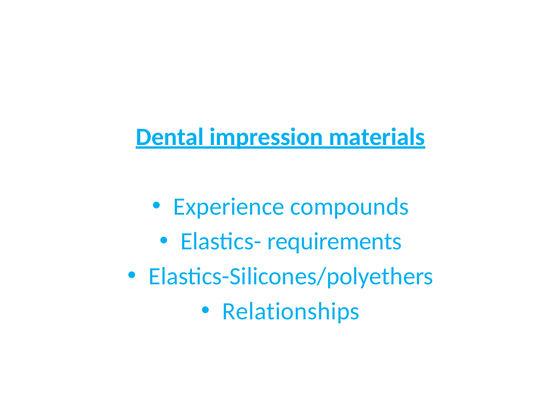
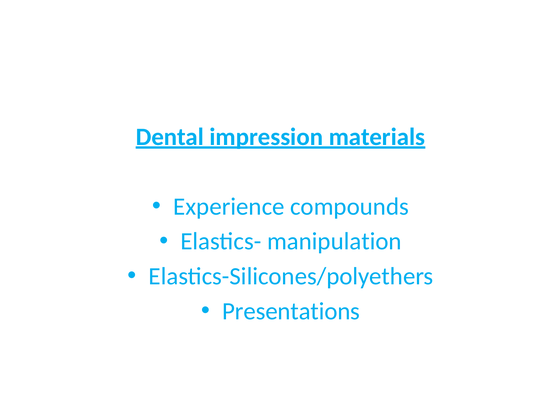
requirements: requirements -> manipulation
Relationships: Relationships -> Presentations
